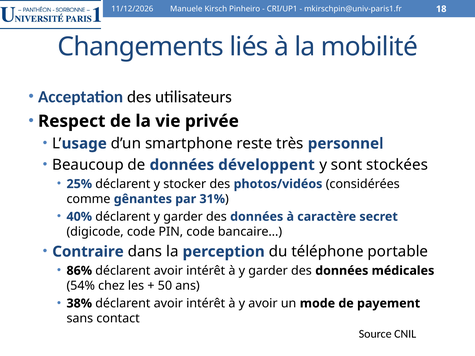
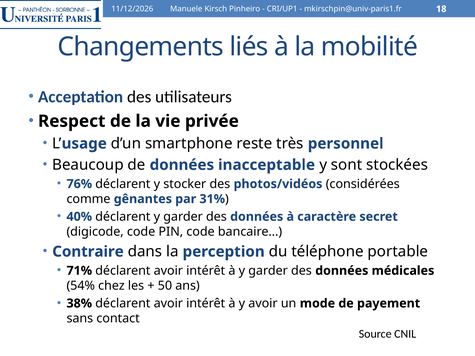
développent: développent -> inacceptable
25%: 25% -> 76%
86%: 86% -> 71%
